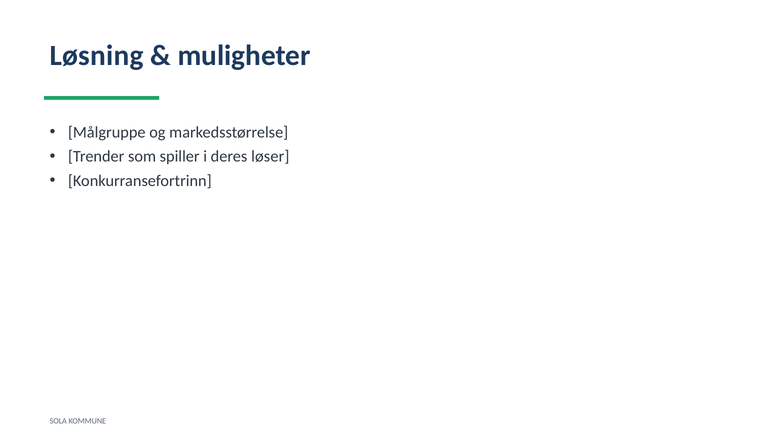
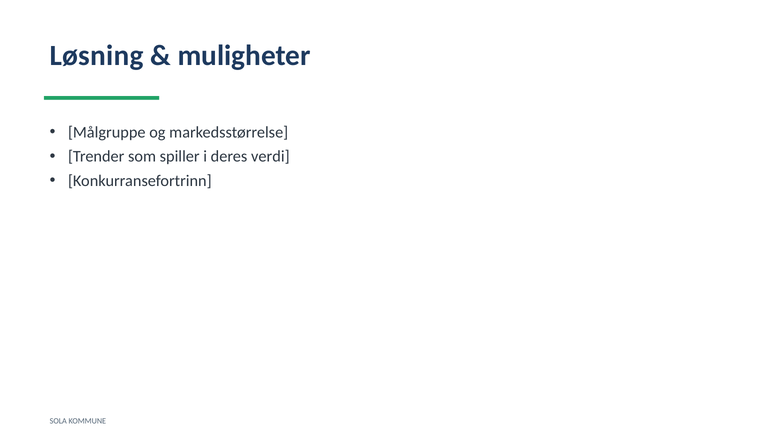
løser: løser -> verdi
